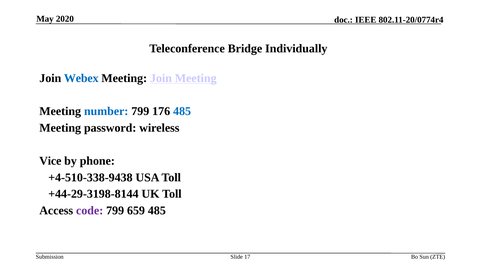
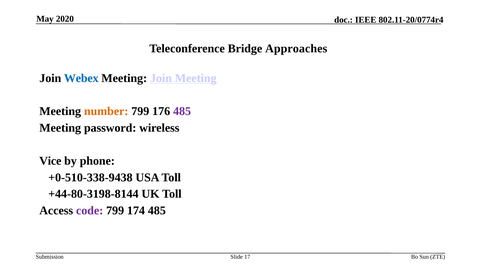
Individually: Individually -> Approaches
number colour: blue -> orange
485 at (182, 111) colour: blue -> purple
+4-510-338-9438: +4-510-338-9438 -> +0-510-338-9438
+44-29-3198-8144: +44-29-3198-8144 -> +44-80-3198-8144
659: 659 -> 174
